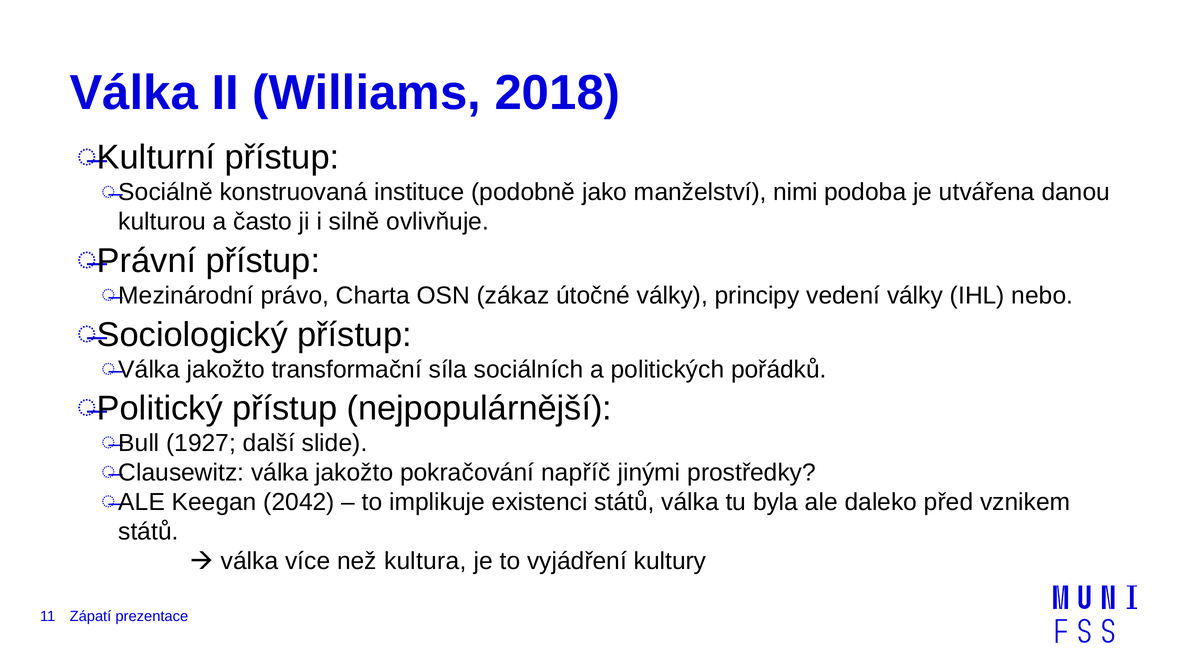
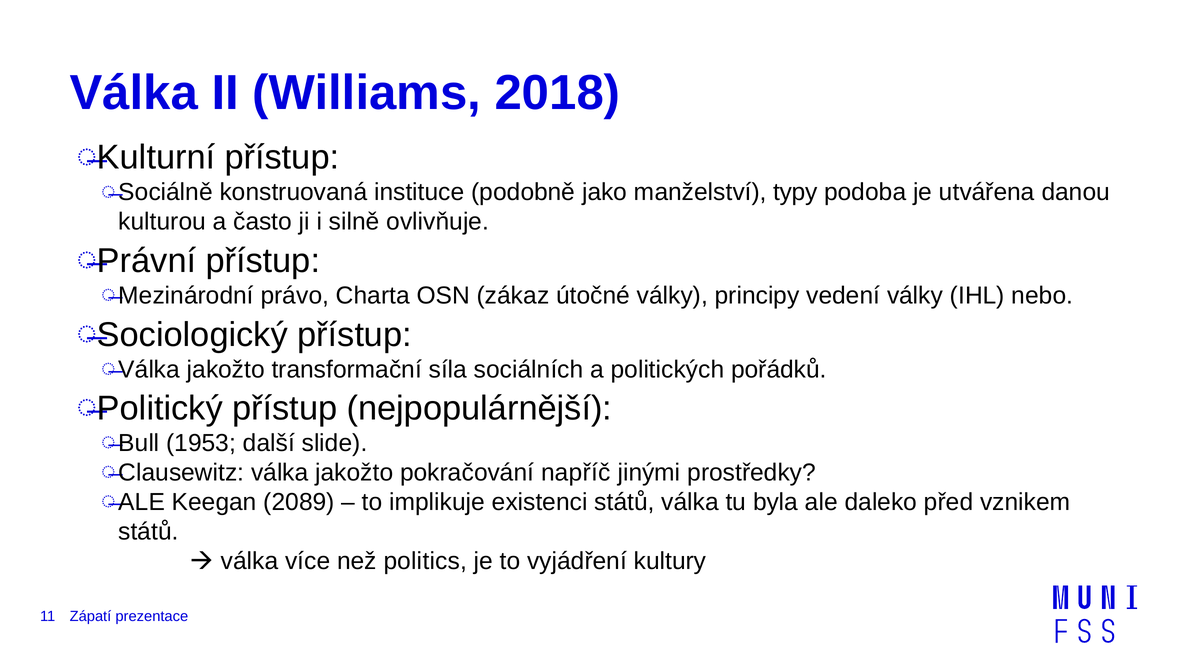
nimi: nimi -> typy
1927: 1927 -> 1953
2042: 2042 -> 2089
kultura: kultura -> politics
